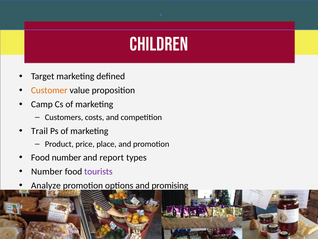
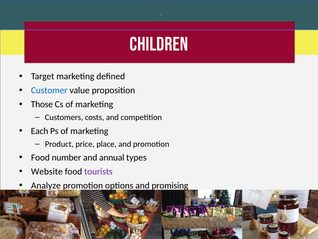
Customer colour: orange -> blue
Camp: Camp -> Those
Trail: Trail -> Each
report: report -> annual
Number at (47, 171): Number -> Website
